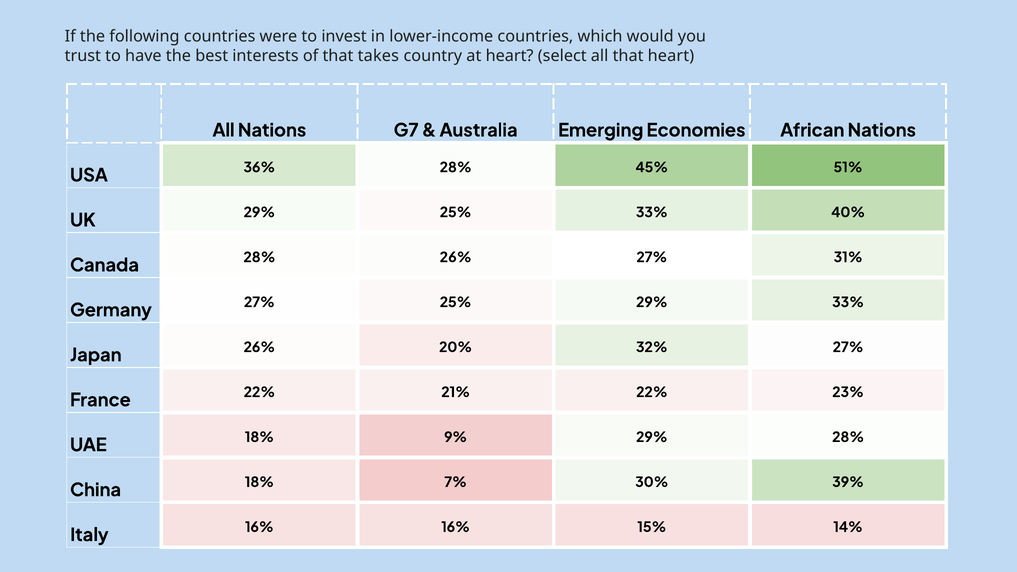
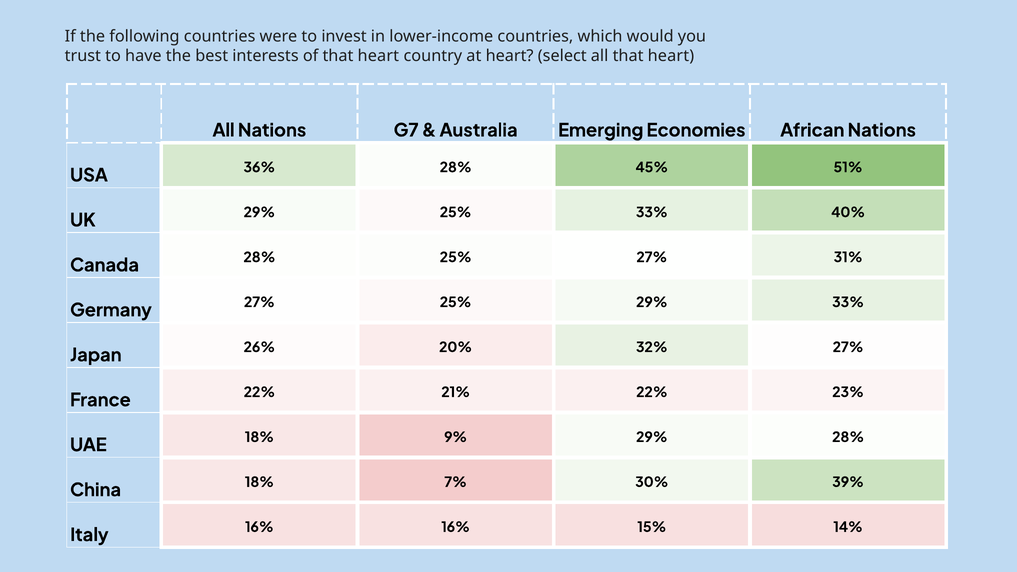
of that takes: takes -> heart
28% 26%: 26% -> 25%
